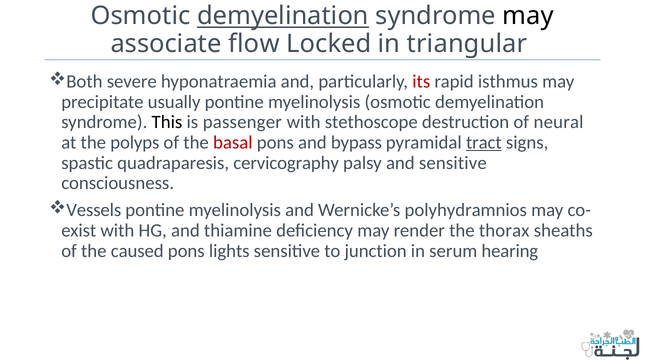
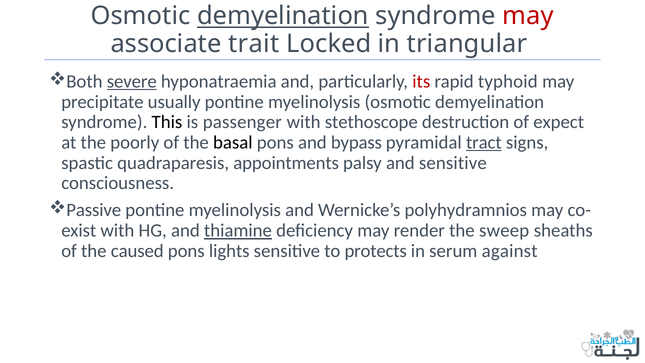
may at (528, 16) colour: black -> red
flow: flow -> trait
severe underline: none -> present
isthmus: isthmus -> typhoid
neural: neural -> expect
polyps: polyps -> poorly
basal colour: red -> black
cervicography: cervicography -> appointments
Vessels: Vessels -> Passive
thiamine underline: none -> present
thorax: thorax -> sweep
junction: junction -> protects
hearing: hearing -> against
